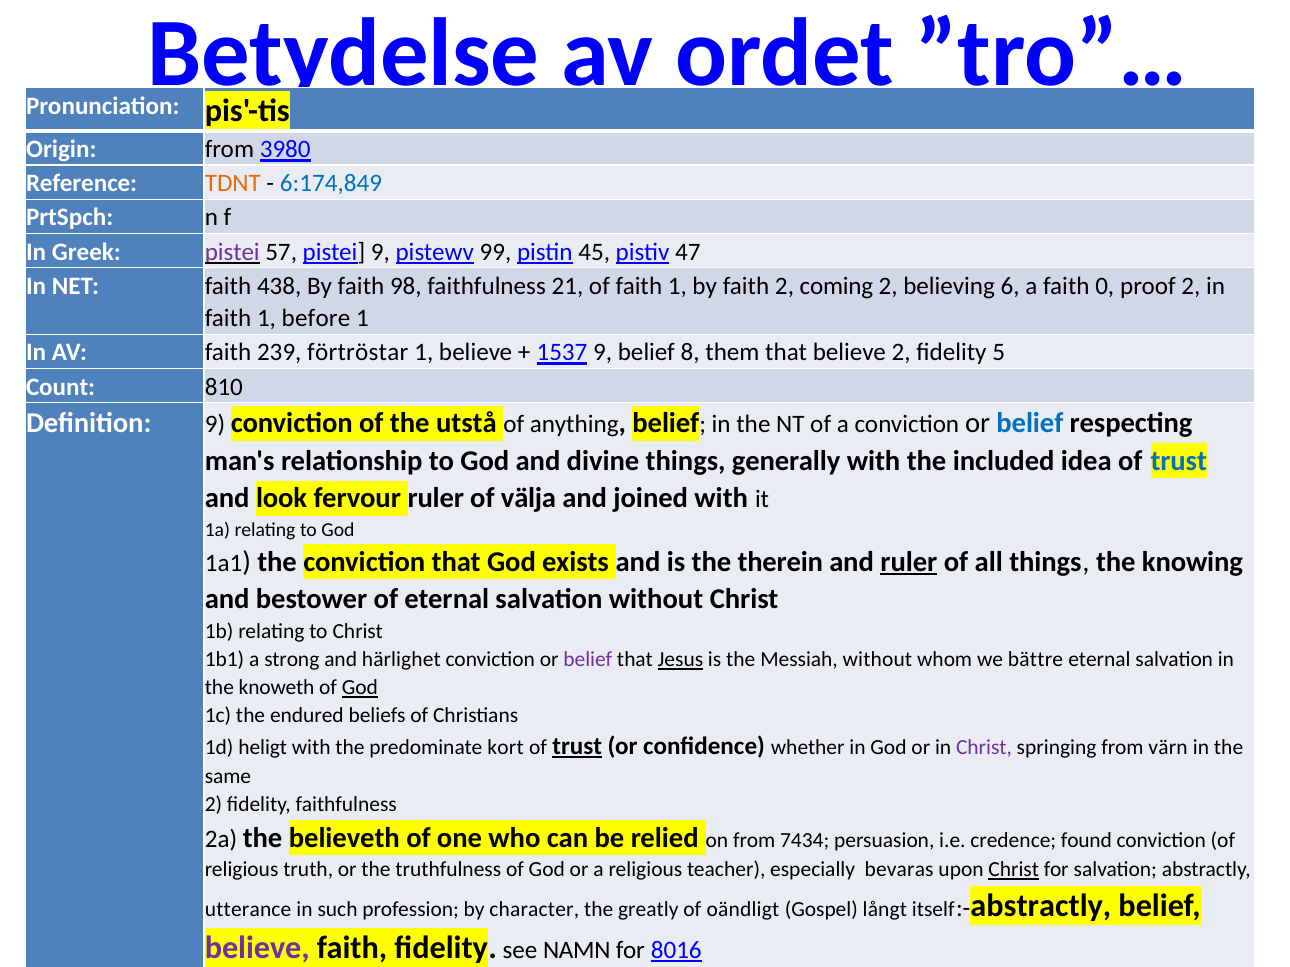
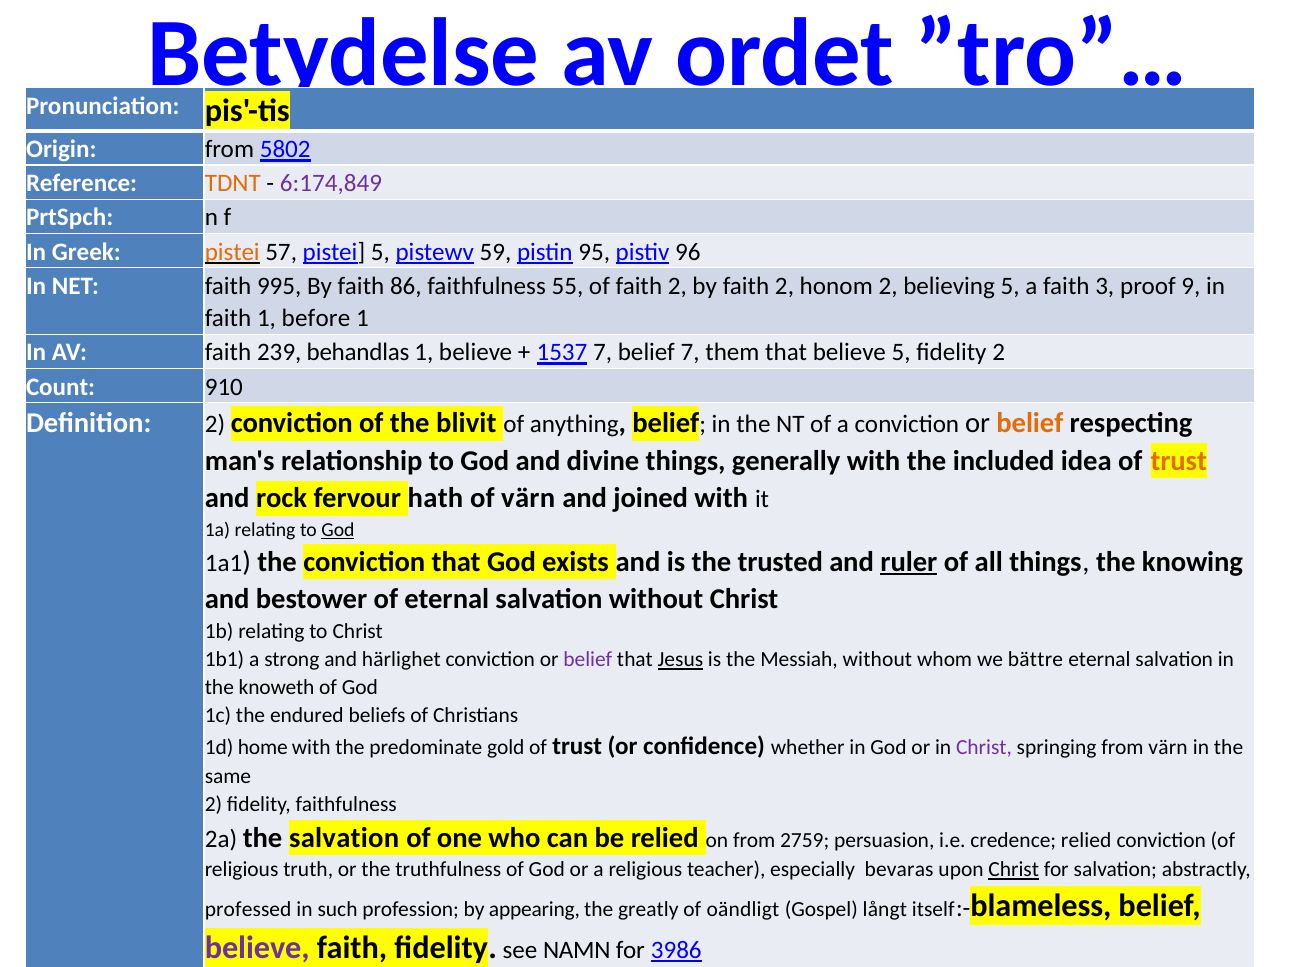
3980: 3980 -> 5802
6:174,849 colour: blue -> purple
pistei at (232, 252) colour: purple -> orange
pistei 9: 9 -> 5
99: 99 -> 59
45: 45 -> 95
47: 47 -> 96
438: 438 -> 995
98: 98 -> 86
21: 21 -> 55
of faith 1: 1 -> 2
coming: coming -> honom
believing 6: 6 -> 5
0: 0 -> 3
proof 2: 2 -> 9
förtröstar: förtröstar -> behandlas
1537 9: 9 -> 7
belief 8: 8 -> 7
believe 2: 2 -> 5
fidelity 5: 5 -> 2
810: 810 -> 910
Definition 9: 9 -> 2
utstå: utstå -> blivit
belief at (1030, 424) colour: blue -> orange
trust at (1179, 461) colour: blue -> orange
look: look -> rock
fervour ruler: ruler -> hath
of välja: välja -> värn
God at (338, 530) underline: none -> present
therein: therein -> trusted
God at (360, 688) underline: present -> none
heligt: heligt -> home
kort: kort -> gold
trust at (577, 747) underline: present -> none
the believeth: believeth -> salvation
7434: 7434 -> 2759
credence found: found -> relied
utterance: utterance -> professed
character: character -> appearing
abstractly at (1041, 906): abstractly -> blameless
8016: 8016 -> 3986
